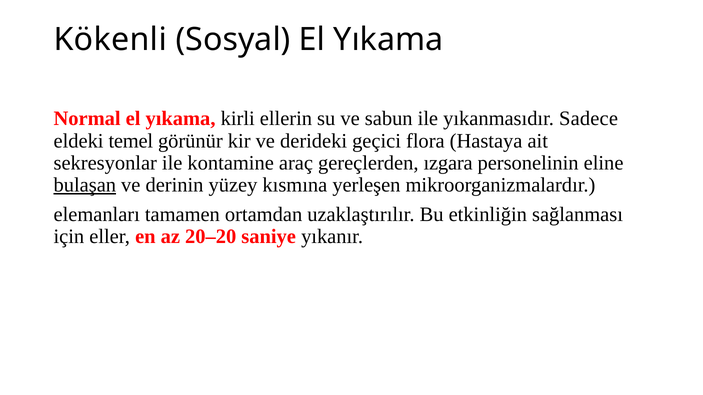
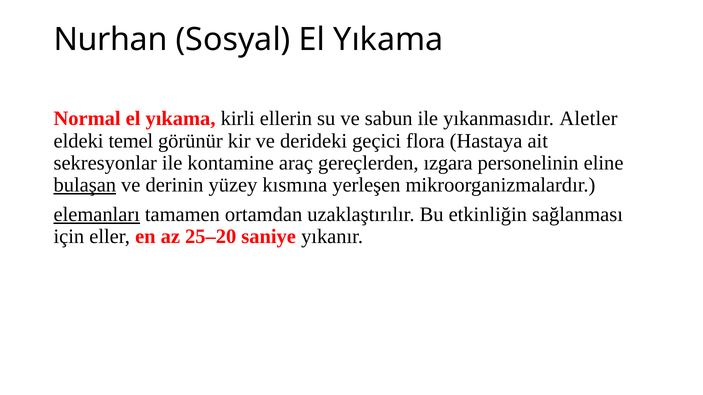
Kökenli: Kökenli -> Nurhan
Sadece: Sadece -> Aletler
elemanları underline: none -> present
20–20: 20–20 -> 25–20
